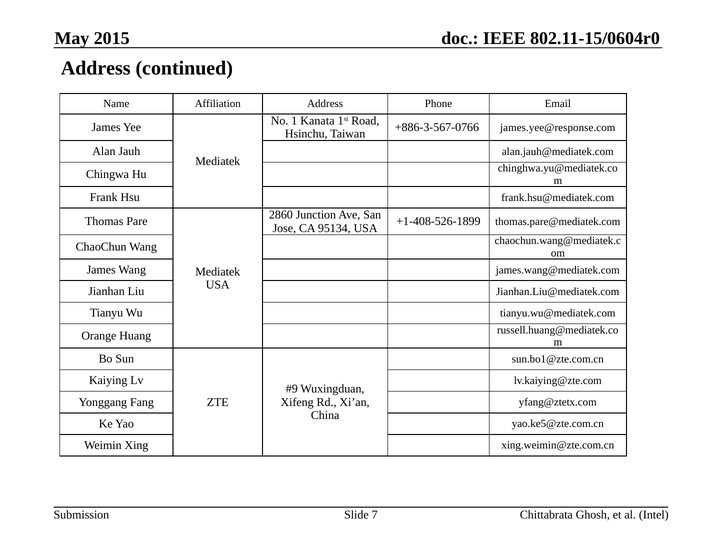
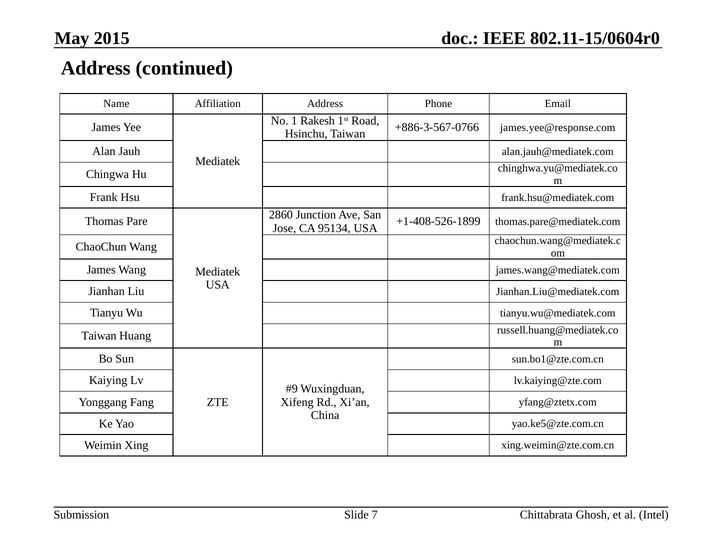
Kanata: Kanata -> Rakesh
Orange at (99, 336): Orange -> Taiwan
